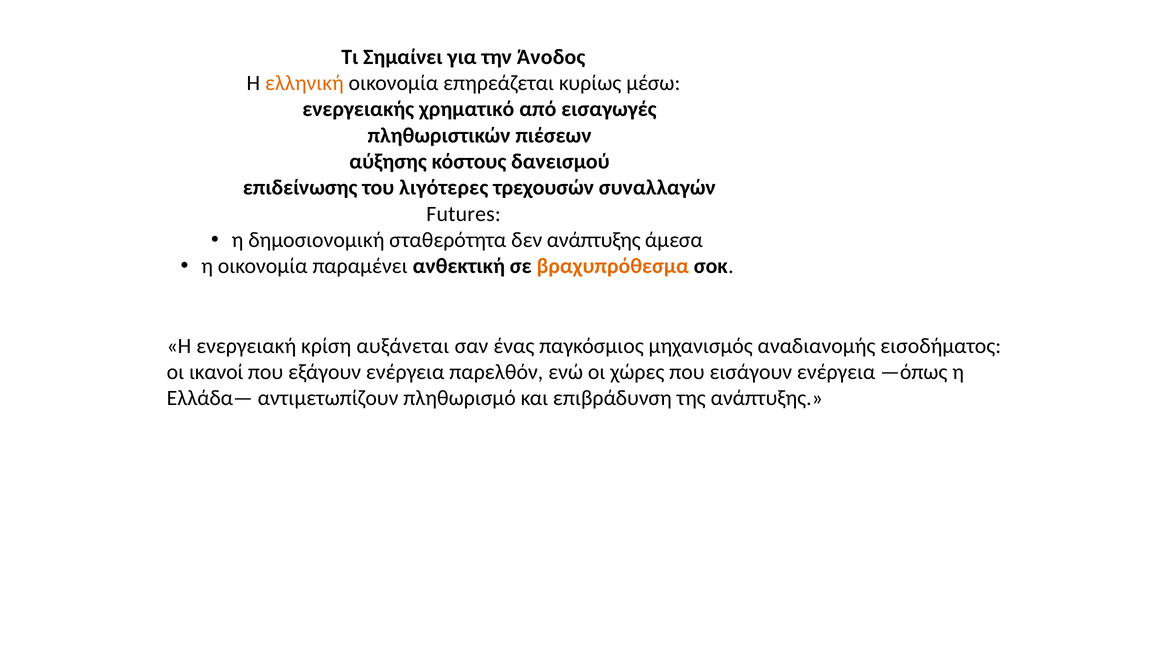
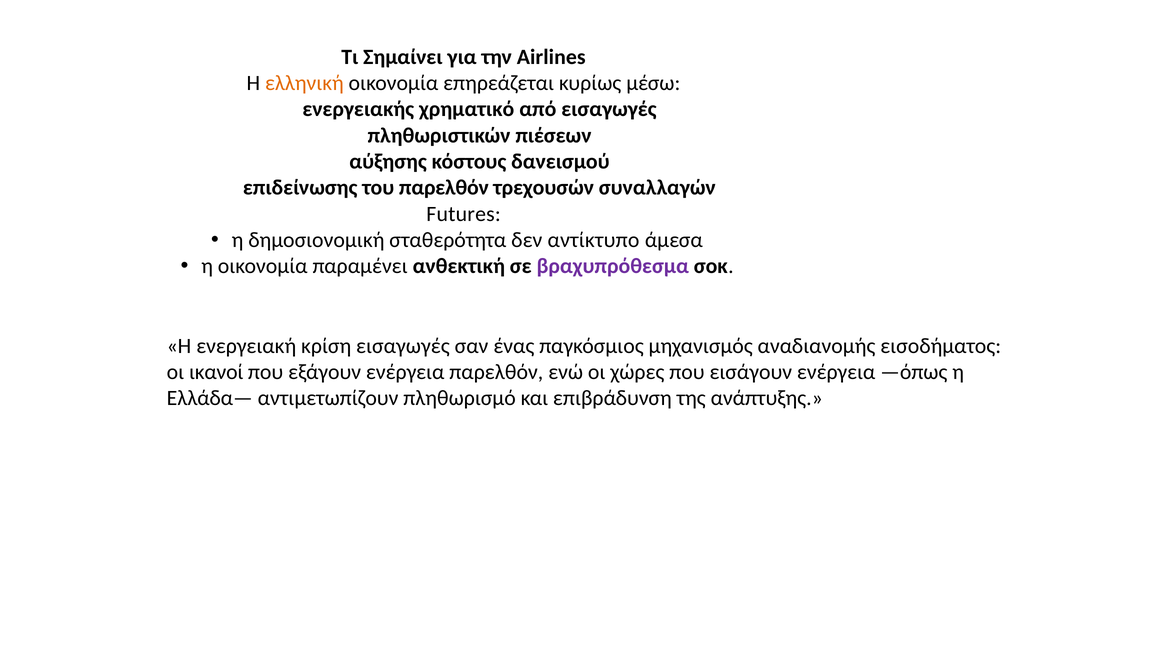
Άνοδος: Άνοδος -> Airlines
του λιγότερες: λιγότερες -> παρελθόν
δεν ανάπτυξης: ανάπτυξης -> αντίκτυπο
βραχυπρόθεσμα colour: orange -> purple
κρίση αυξάνεται: αυξάνεται -> εισαγωγές
